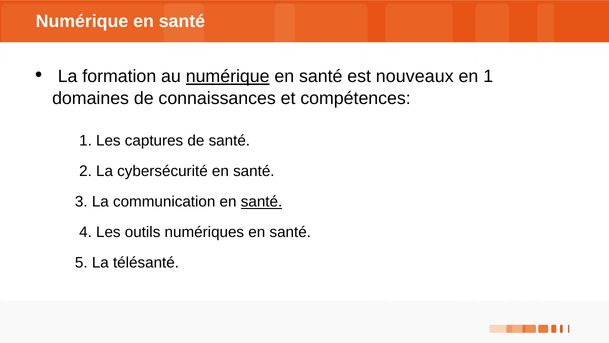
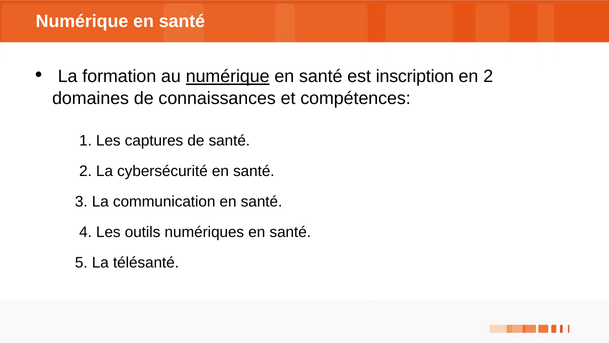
nouveaux: nouveaux -> inscription
en 1: 1 -> 2
santé at (262, 202) underline: present -> none
